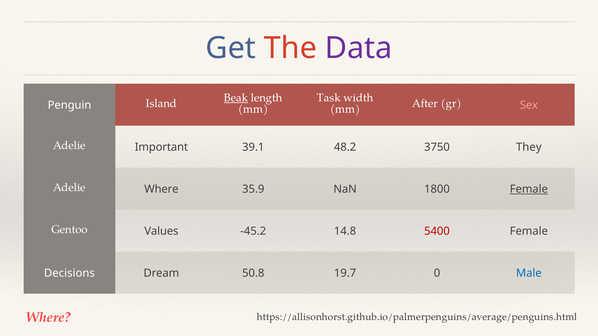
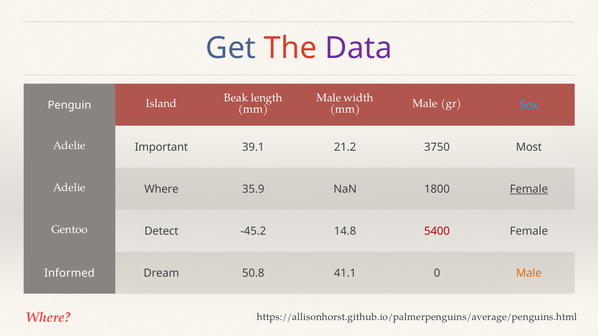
Beak underline: present -> none
Task at (329, 98): Task -> Male
After at (425, 104): After -> Male
Sex colour: pink -> light blue
48.2: 48.2 -> 21.2
They: They -> Most
Values: Values -> Detect
Decisions: Decisions -> Informed
19.7: 19.7 -> 41.1
Male at (529, 274) colour: blue -> orange
